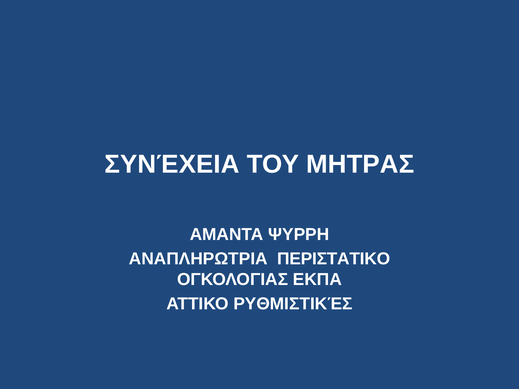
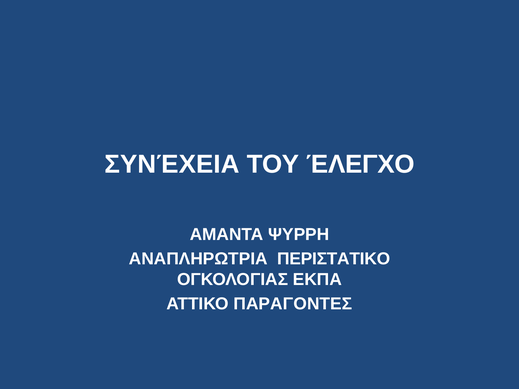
ΜΗΤΡΑΣ: ΜΗΤΡΑΣ -> ΈΛΕΓΧΟ
ΡΥΘΜΙΣΤΙΚΈΣ: ΡΥΘΜΙΣΤΙΚΈΣ -> ΠΑΡΑΓΟΝΤΕΣ
